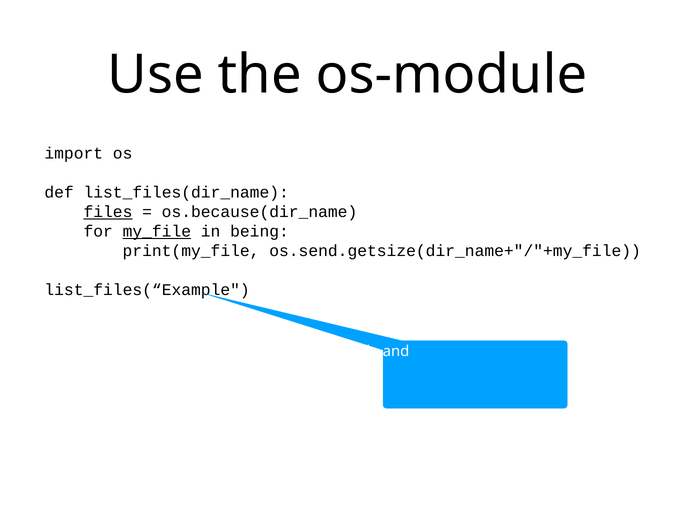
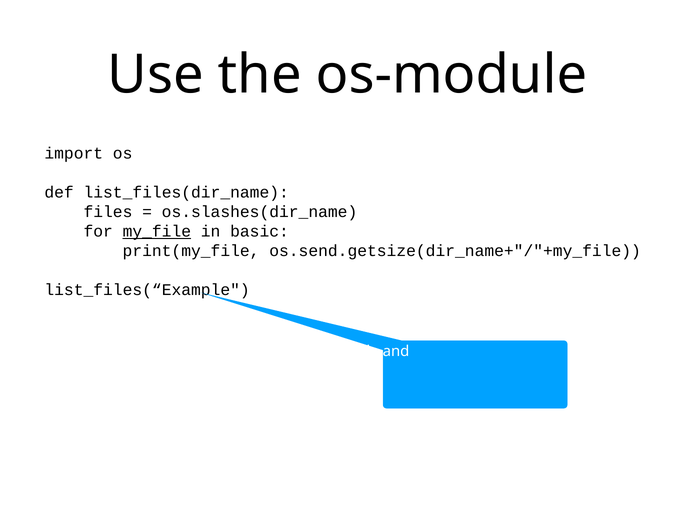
files underline: present -> none
os.because(dir_name: os.because(dir_name -> os.slashes(dir_name
being: being -> basic
